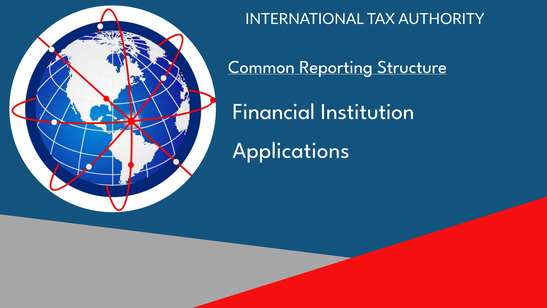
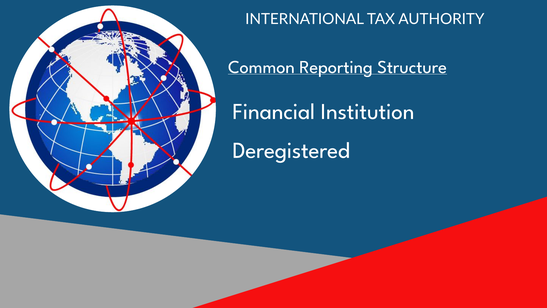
Applications: Applications -> Deregistered
